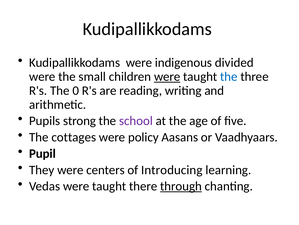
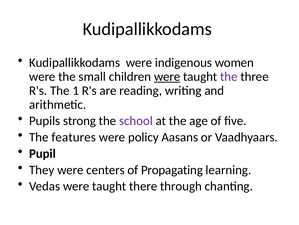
divided: divided -> women
the at (229, 76) colour: blue -> purple
0: 0 -> 1
cottages: cottages -> features
Introducing: Introducing -> Propagating
through underline: present -> none
